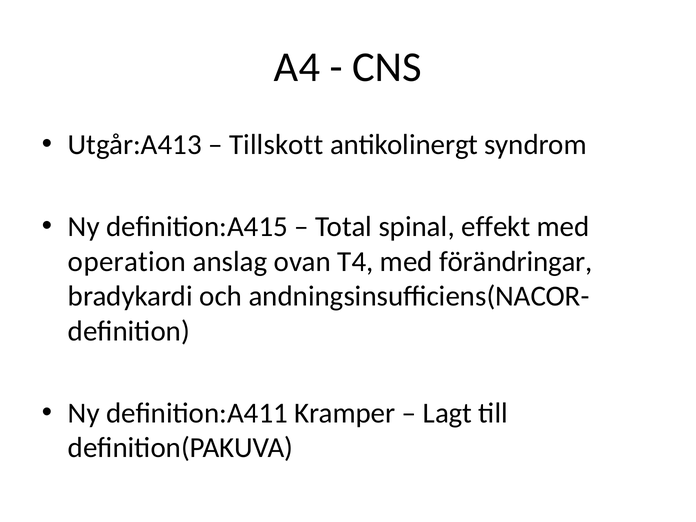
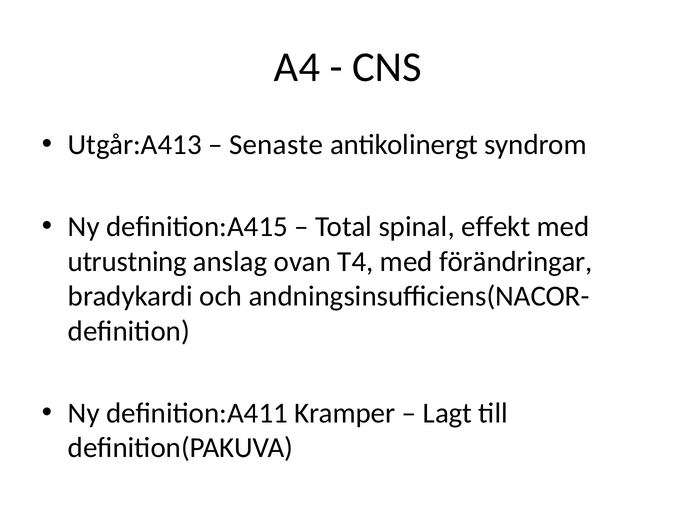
Tillskott: Tillskott -> Senaste
operation: operation -> utrustning
